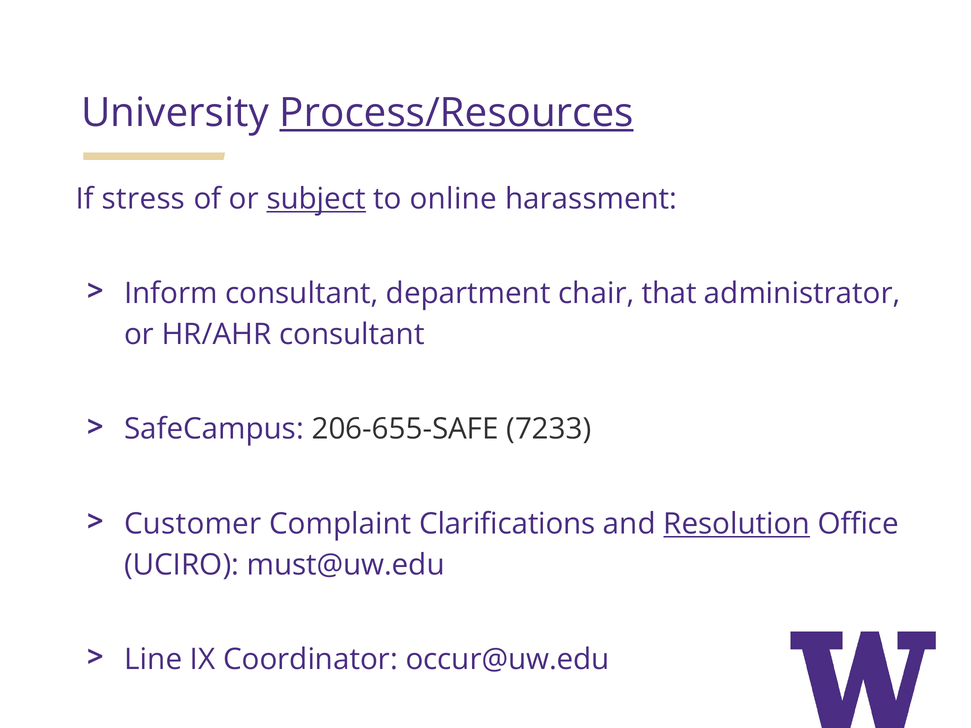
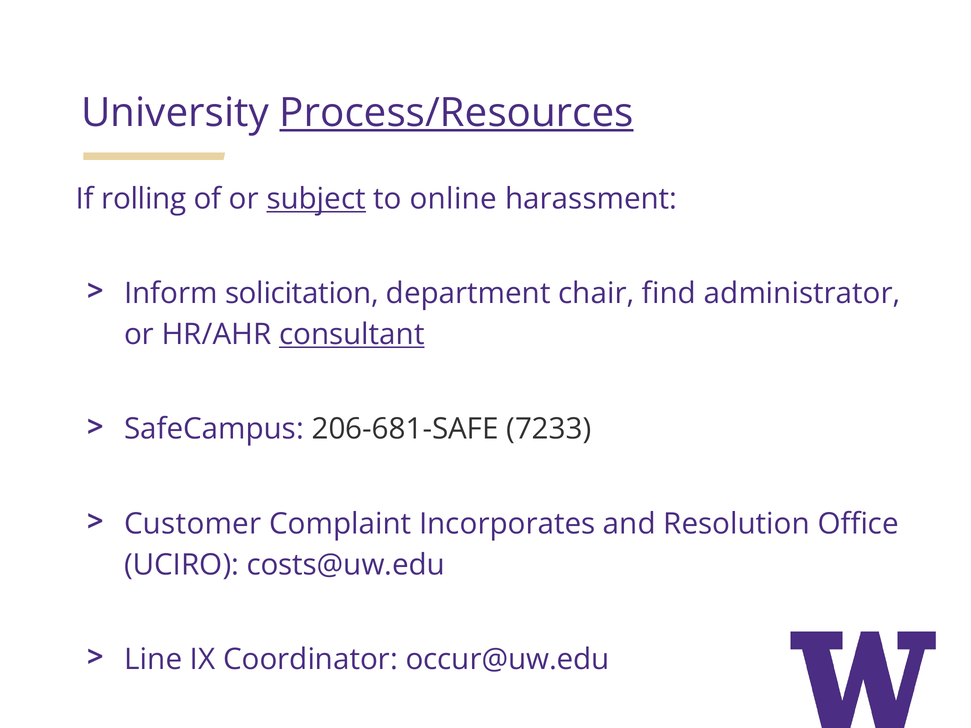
stress: stress -> rolling
Inform consultant: consultant -> solicitation
that: that -> find
consultant at (352, 335) underline: none -> present
206-655-SAFE: 206-655-SAFE -> 206-681-SAFE
Clarifications: Clarifications -> Incorporates
Resolution underline: present -> none
must@uw.edu: must@uw.edu -> costs@uw.edu
